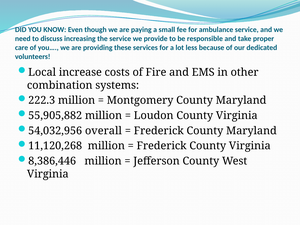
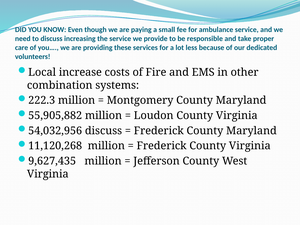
54,032,956 overall: overall -> discuss
8,386,446: 8,386,446 -> 9,627,435
